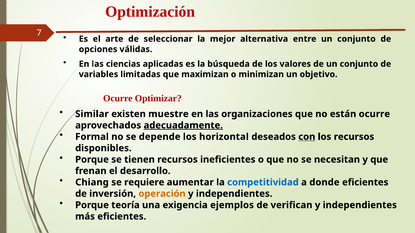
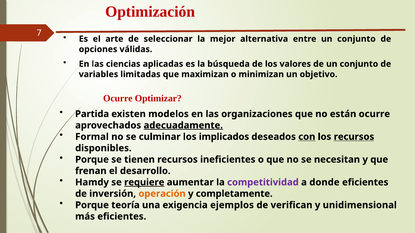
Similar: Similar -> Partida
muestre: muestre -> modelos
depende: depende -> culminar
horizontal: horizontal -> implicados
recursos at (354, 137) underline: none -> present
Chiang: Chiang -> Hamdy
requiere underline: none -> present
competitividad colour: blue -> purple
independientes at (234, 194): independientes -> completamente
independientes at (360, 205): independientes -> unidimensional
